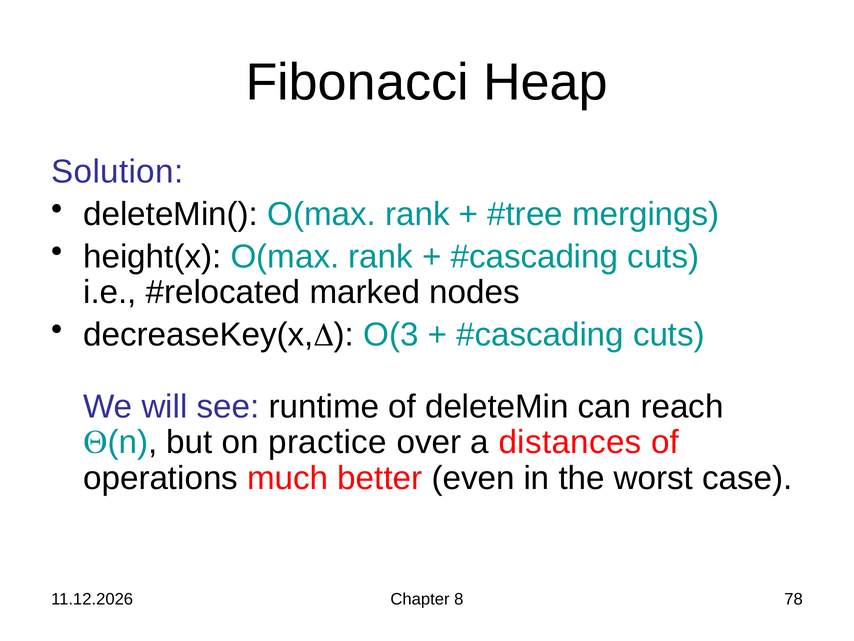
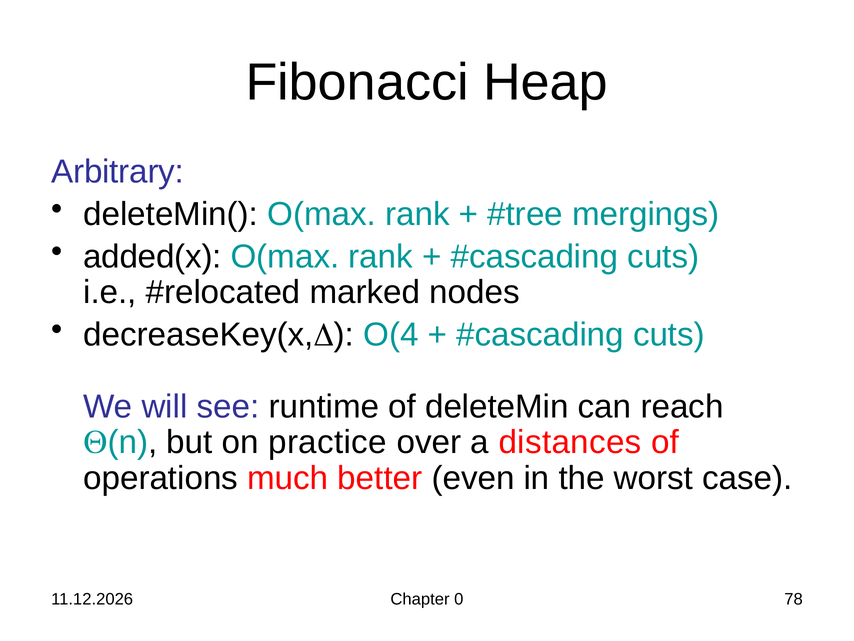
Solution: Solution -> Arbitrary
height(x: height(x -> added(x
O(3: O(3 -> O(4
8: 8 -> 0
